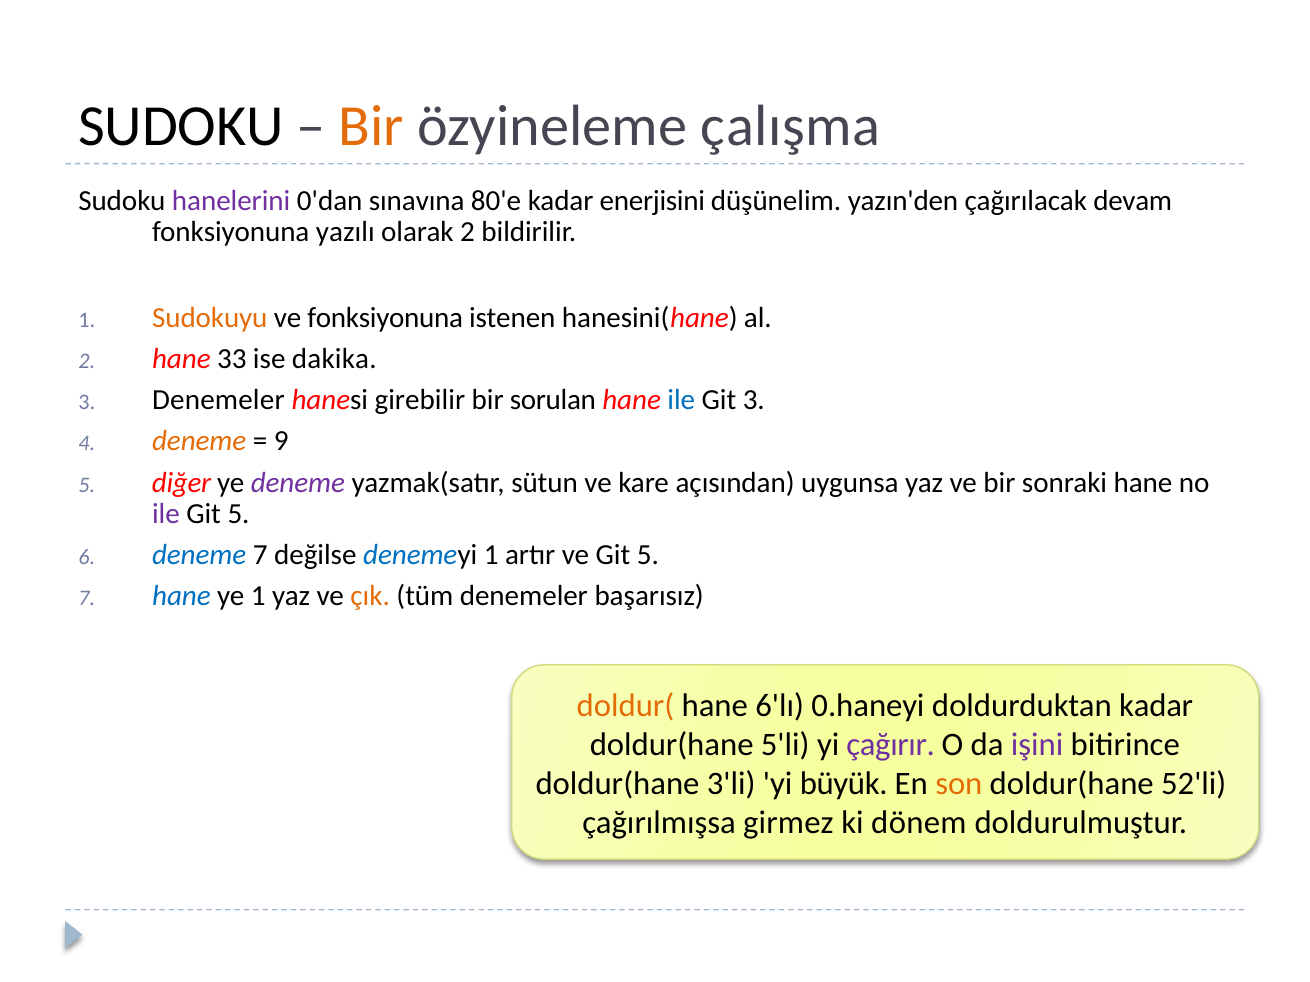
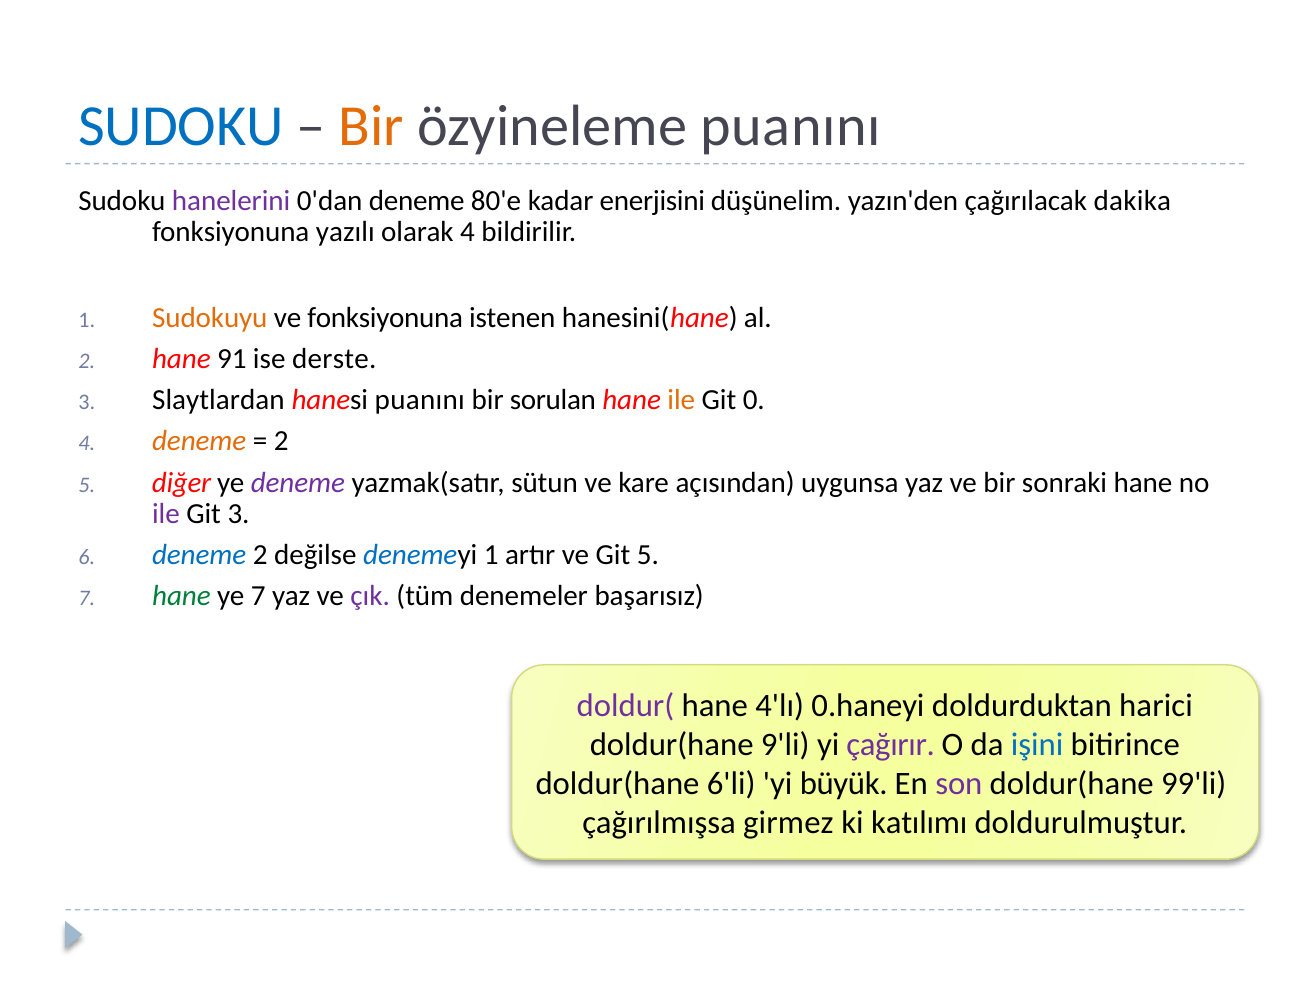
SUDOKU at (181, 126) colour: black -> blue
özyineleme çalışma: çalışma -> puanını
0'dan sınavına: sınavına -> deneme
devam: devam -> dakika
olarak 2: 2 -> 4
33: 33 -> 91
dakika: dakika -> derste
Denemeler at (218, 400): Denemeler -> Slaytlardan
hanesi girebilir: girebilir -> puanını
ile at (681, 400) colour: blue -> orange
Git 3: 3 -> 0
9 at (281, 442): 9 -> 2
5 at (239, 514): 5 -> 3
deneme 7: 7 -> 2
hane at (181, 597) colour: blue -> green
ye 1: 1 -> 7
çık colour: orange -> purple
doldur( colour: orange -> purple
6'lı: 6'lı -> 4'lı
doldurduktan kadar: kadar -> harici
5'li: 5'li -> 9'li
işini colour: purple -> blue
3'li: 3'li -> 6'li
son colour: orange -> purple
52'li: 52'li -> 99'li
dönem: dönem -> katılımı
